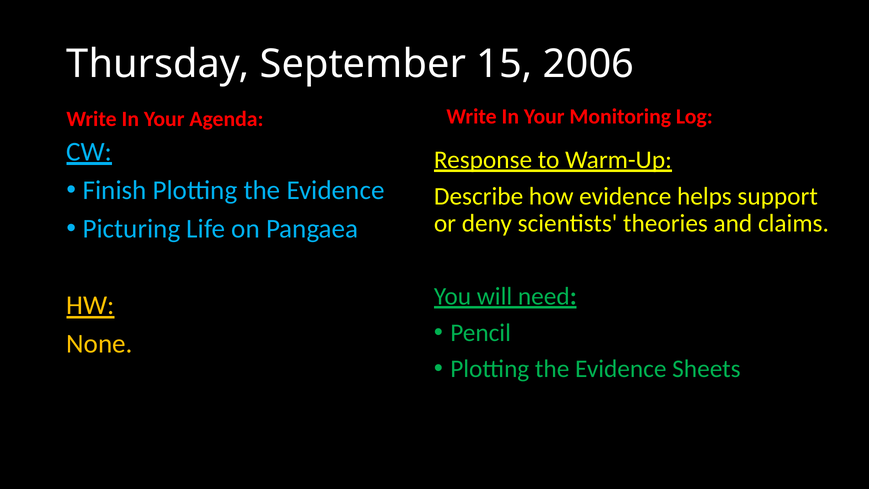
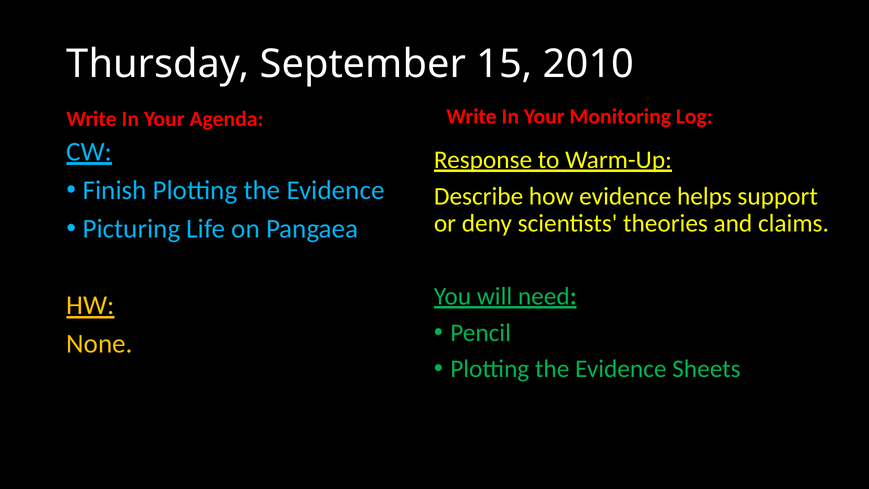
2006: 2006 -> 2010
